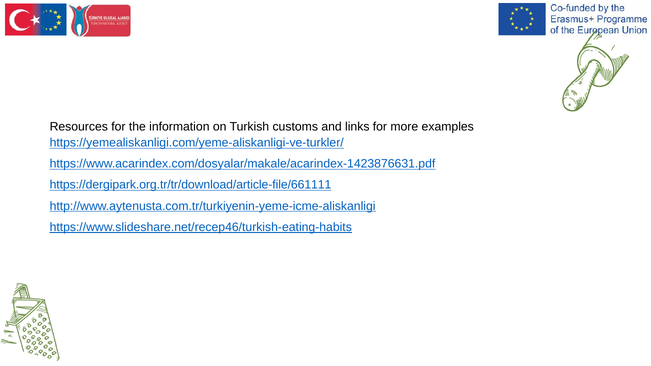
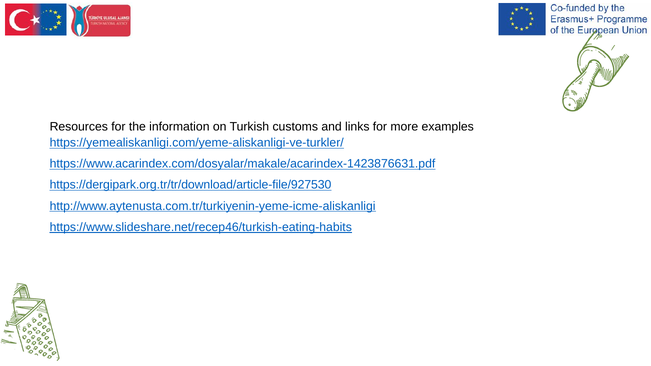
https://dergipark.org.tr/tr/download/article-file/661111: https://dergipark.org.tr/tr/download/article-file/661111 -> https://dergipark.org.tr/tr/download/article-file/927530
